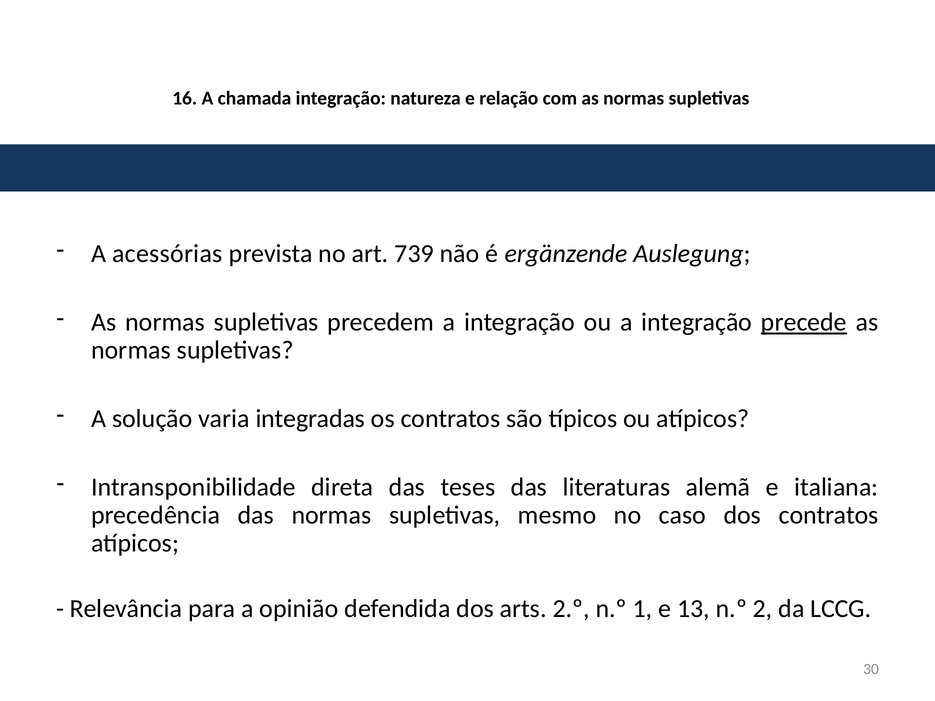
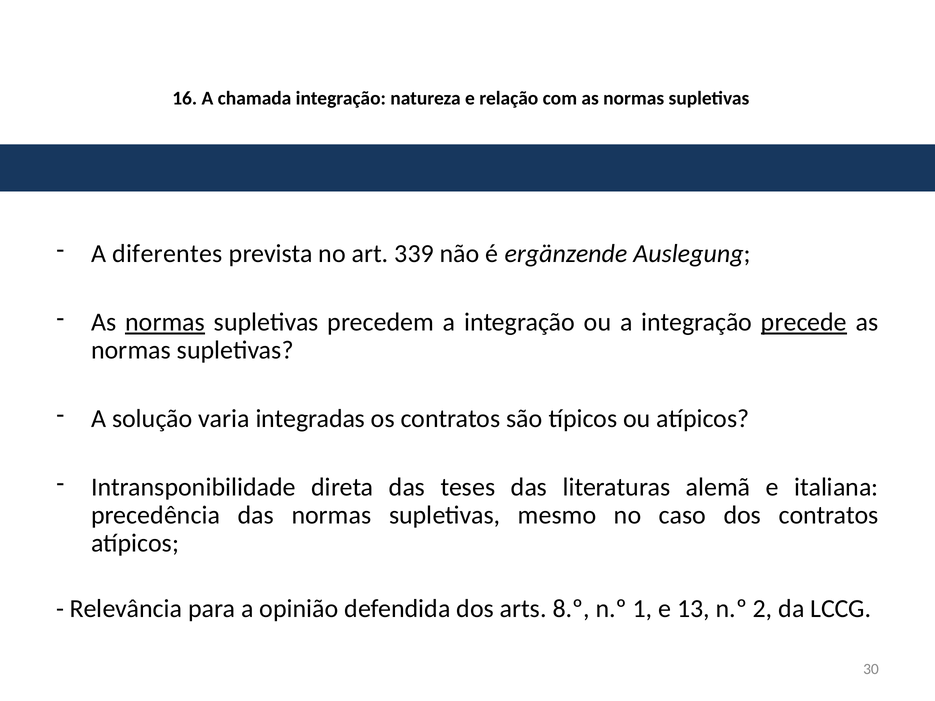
acessórias: acessórias -> diferentes
739: 739 -> 339
normas at (165, 322) underline: none -> present
2.º: 2.º -> 8.º
